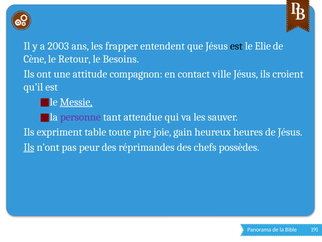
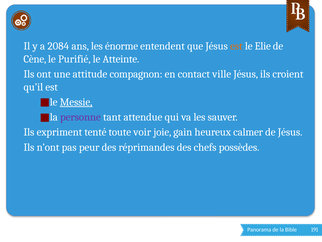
2003: 2003 -> 2084
frapper: frapper -> énorme
est at (236, 46) colour: black -> orange
Retour: Retour -> Purifié
Besoins: Besoins -> Atteinte
table: table -> tenté
pire: pire -> voir
heures: heures -> calmer
Ils at (29, 147) underline: present -> none
